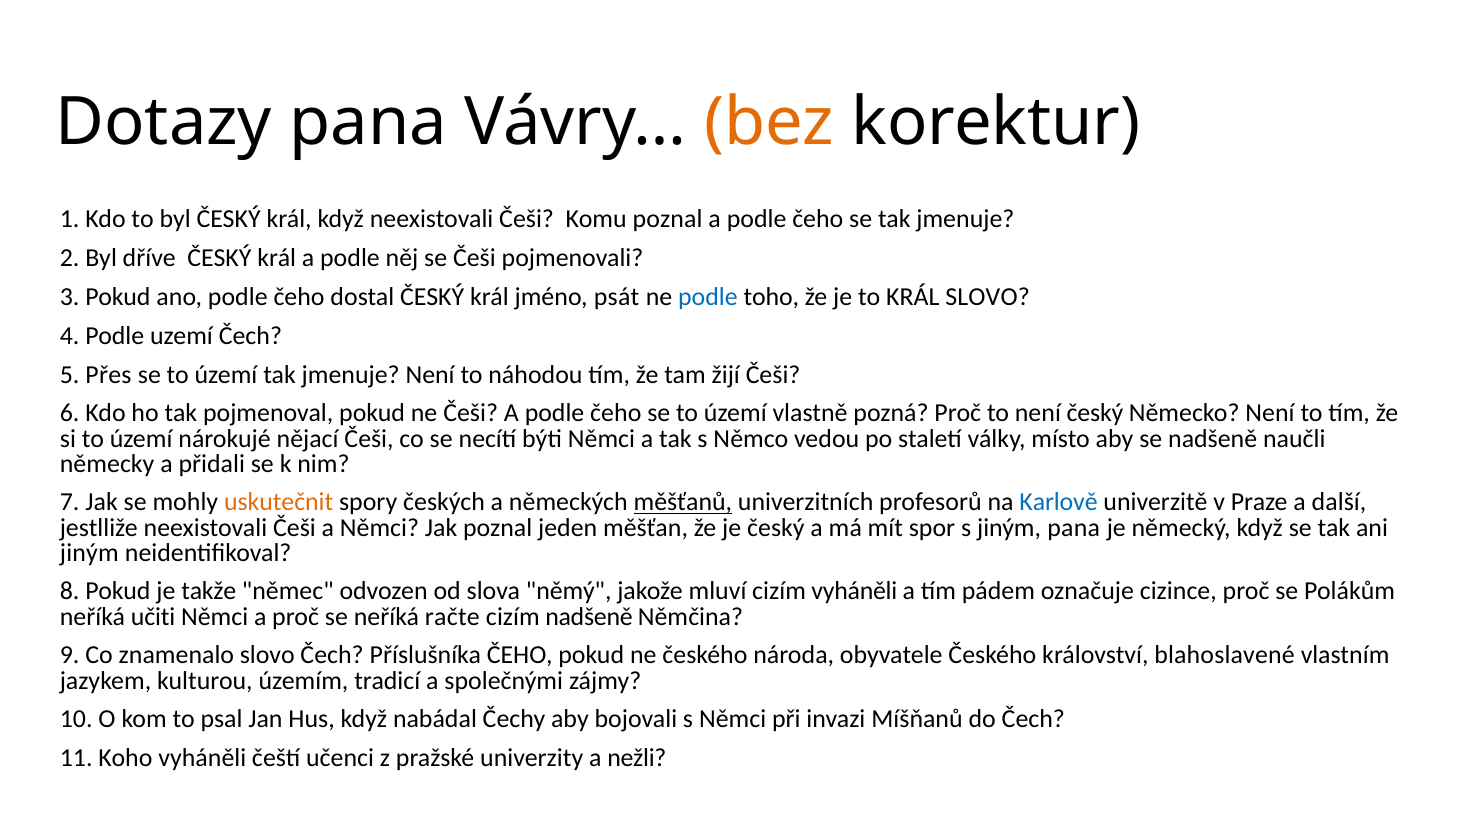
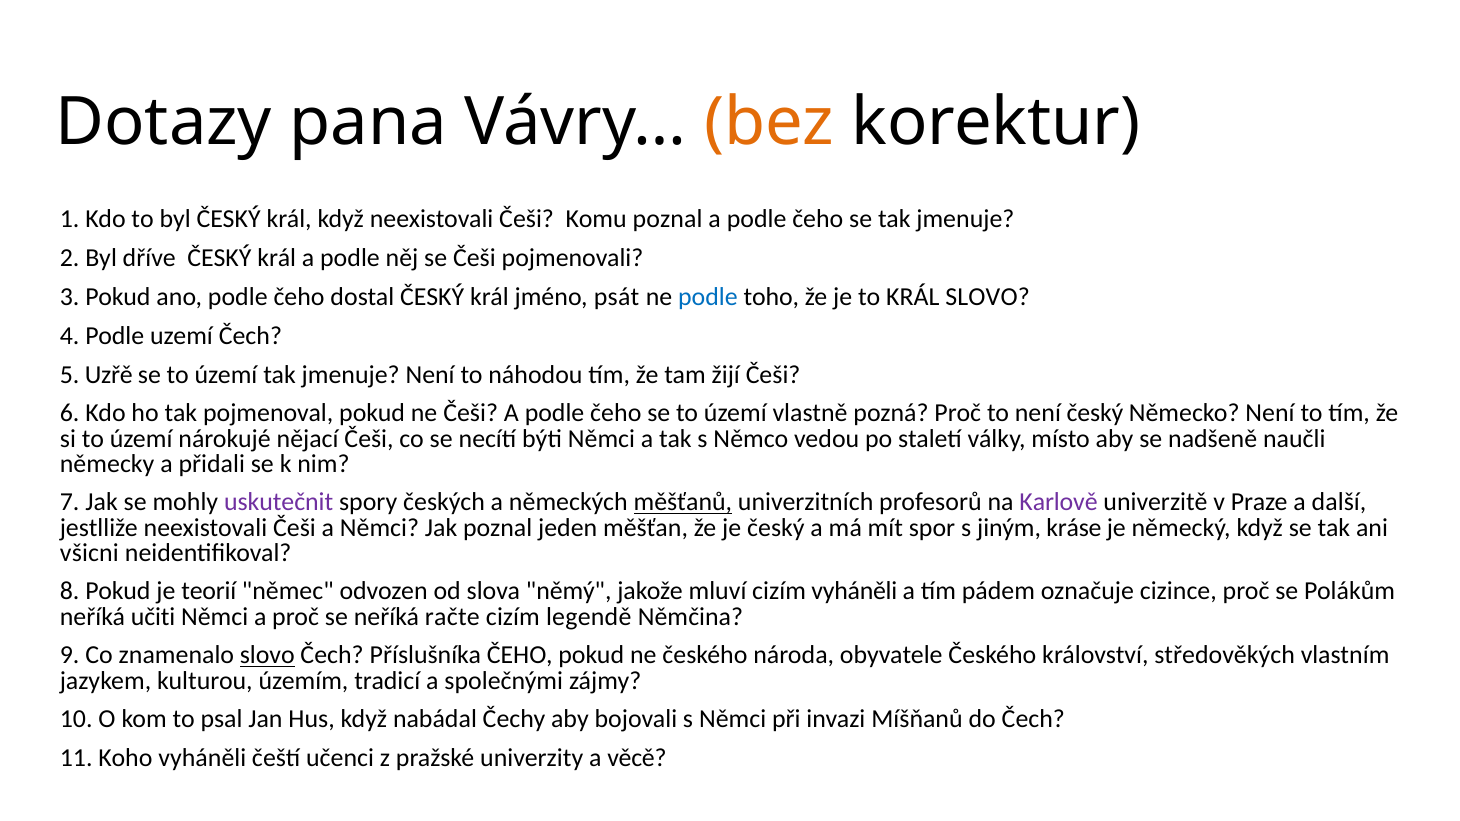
Přes: Přes -> Uzřě
uskutečnit colour: orange -> purple
Karlově colour: blue -> purple
jiným pana: pana -> kráse
jiným at (89, 553): jiným -> všicni
takže: takže -> teorií
cizím nadšeně: nadšeně -> legendě
slovo at (267, 656) underline: none -> present
blahoslavené: blahoslavené -> středověkých
nežli: nežli -> věcě
